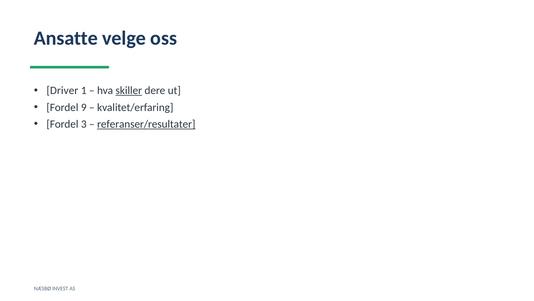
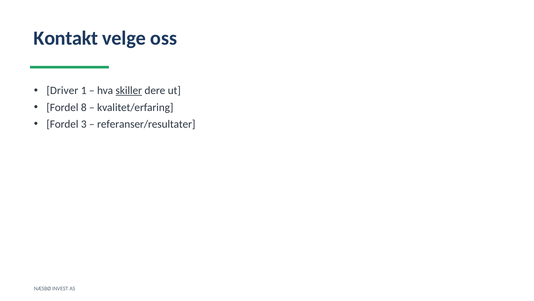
Ansatte: Ansatte -> Kontakt
9: 9 -> 8
referanser/resultater underline: present -> none
